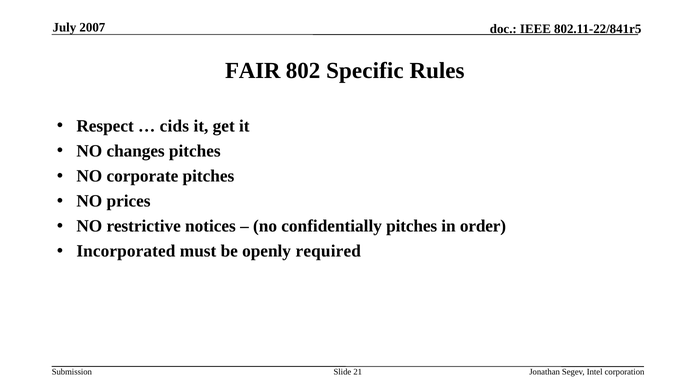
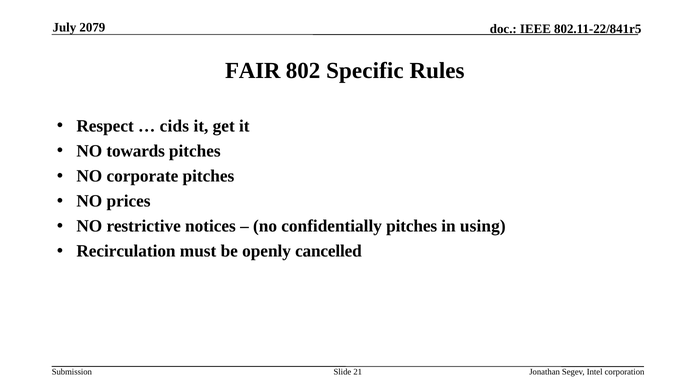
2007: 2007 -> 2079
changes: changes -> towards
order: order -> using
Incorporated: Incorporated -> Recirculation
required: required -> cancelled
